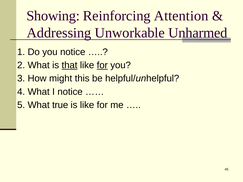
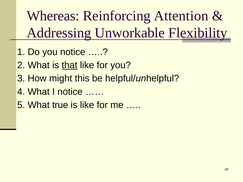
Showing: Showing -> Whereas
Unharmed: Unharmed -> Flexibility
for at (102, 65) underline: present -> none
